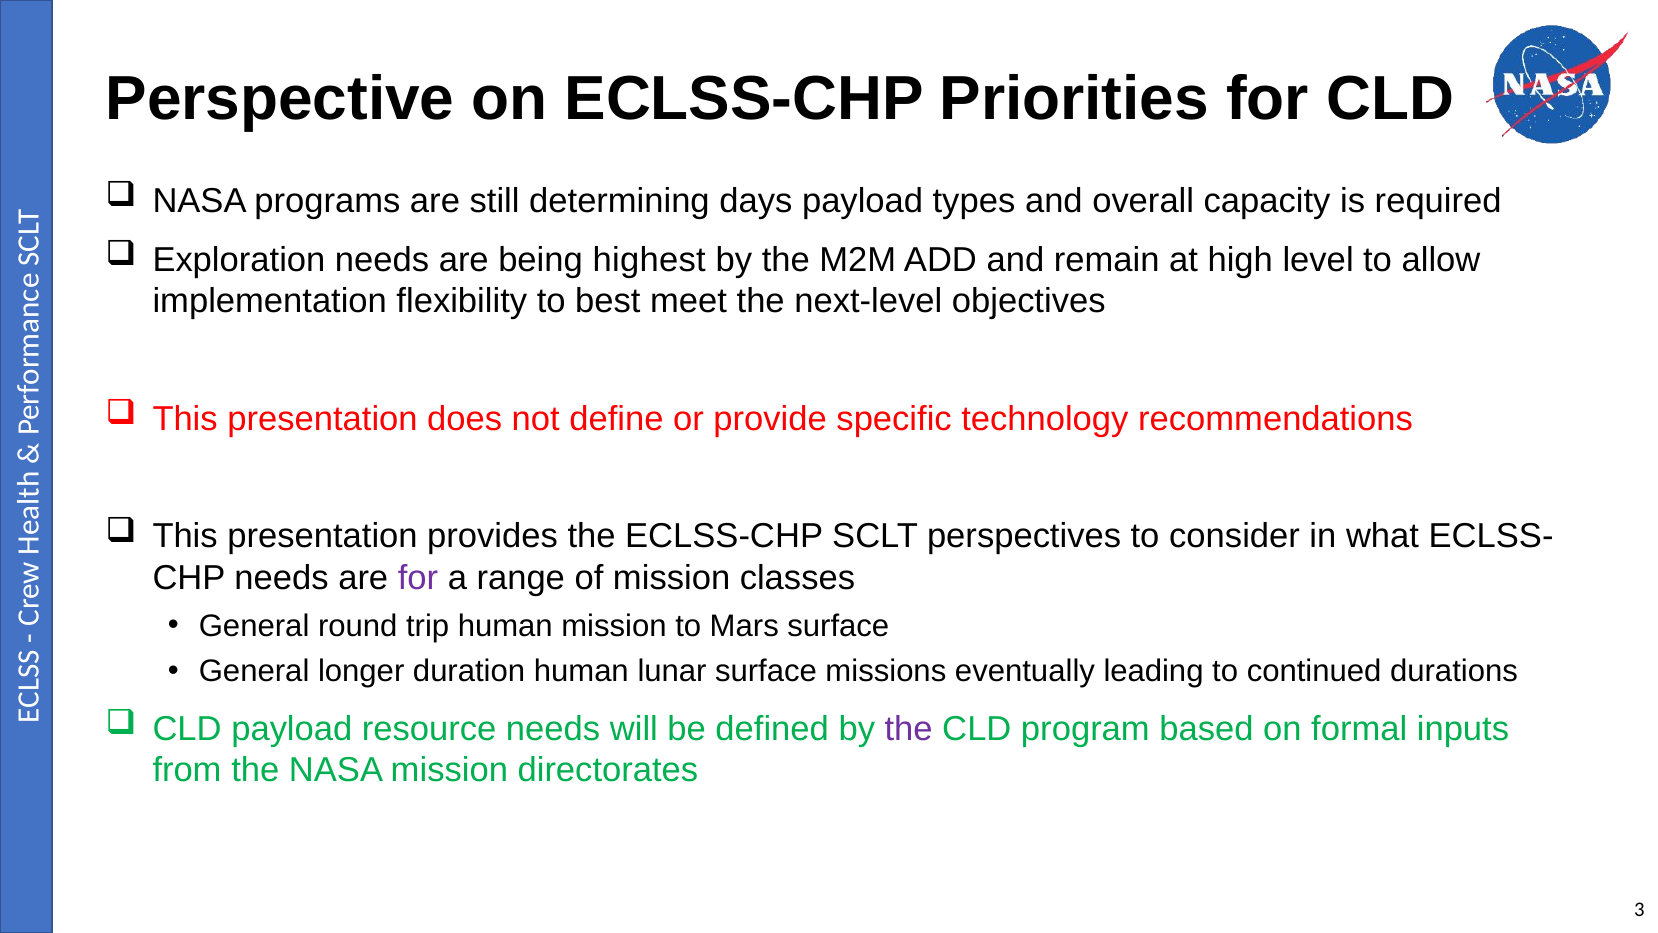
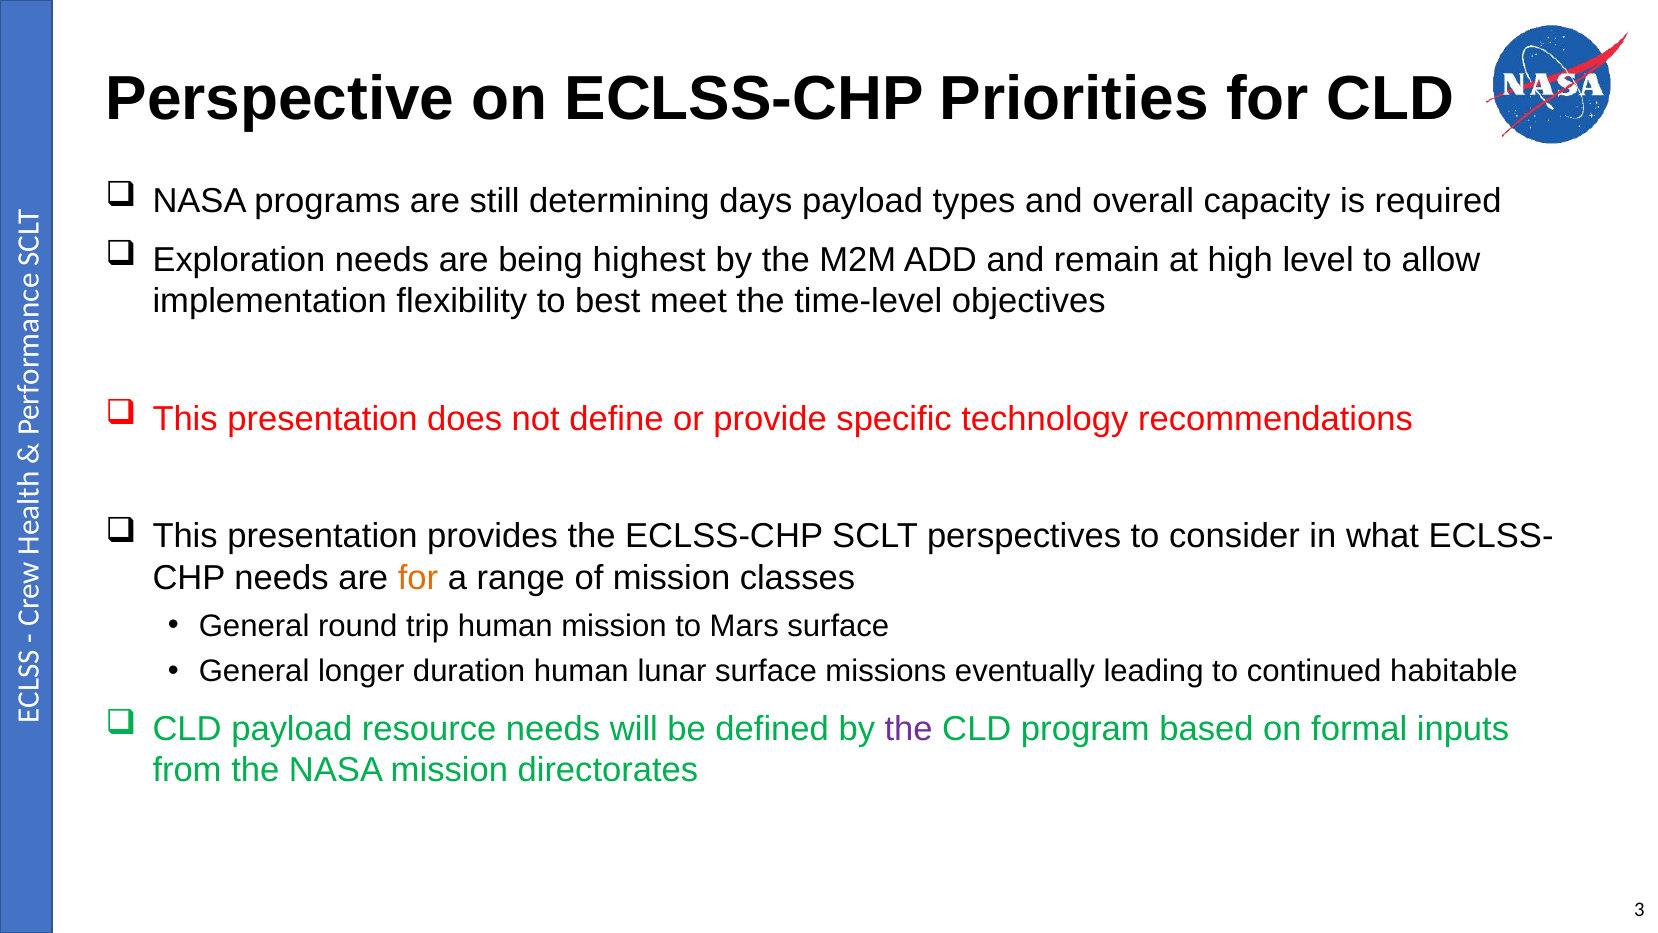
next-level: next-level -> time-level
for at (418, 578) colour: purple -> orange
durations: durations -> habitable
